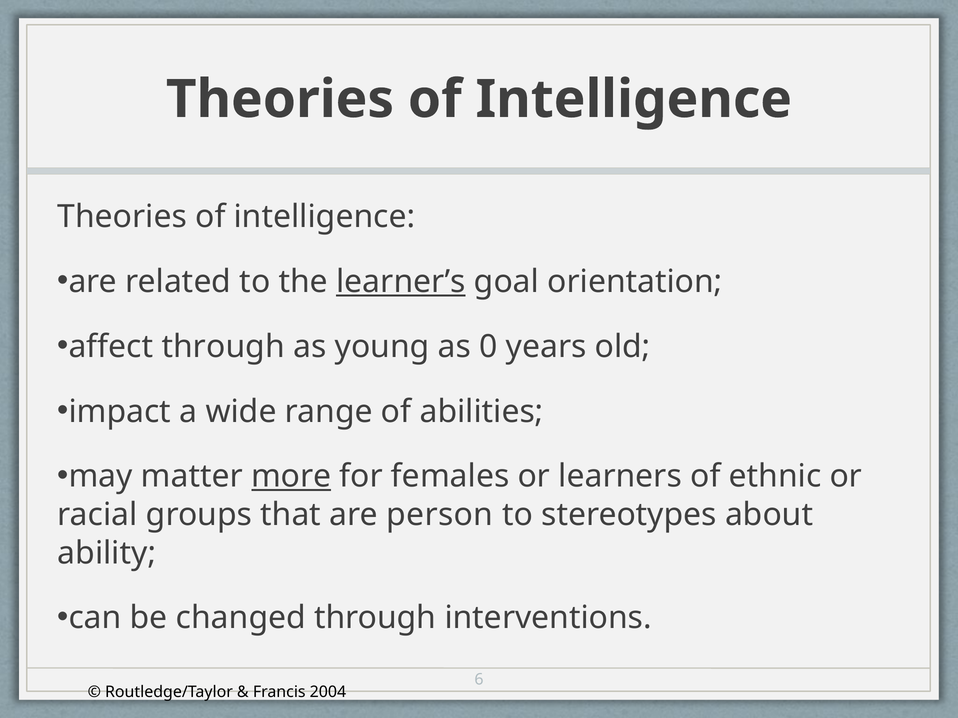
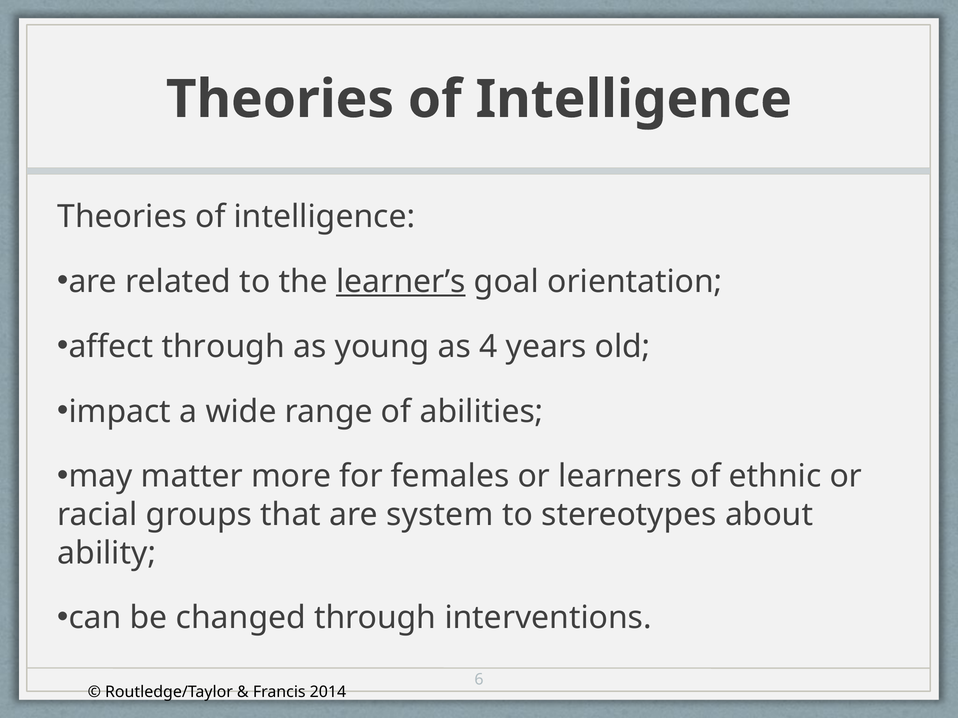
0: 0 -> 4
more underline: present -> none
person: person -> system
2004: 2004 -> 2014
